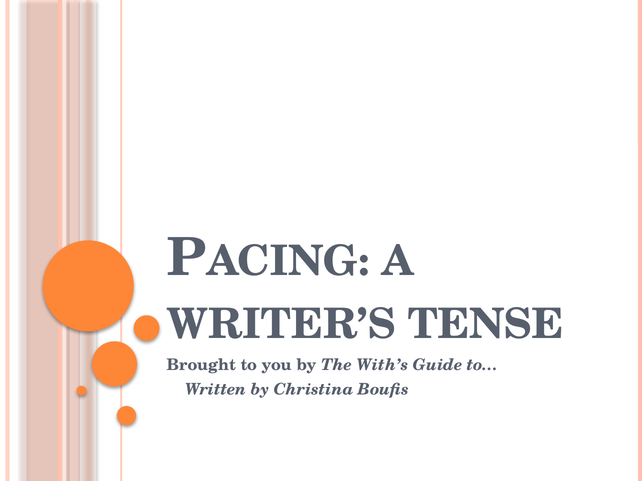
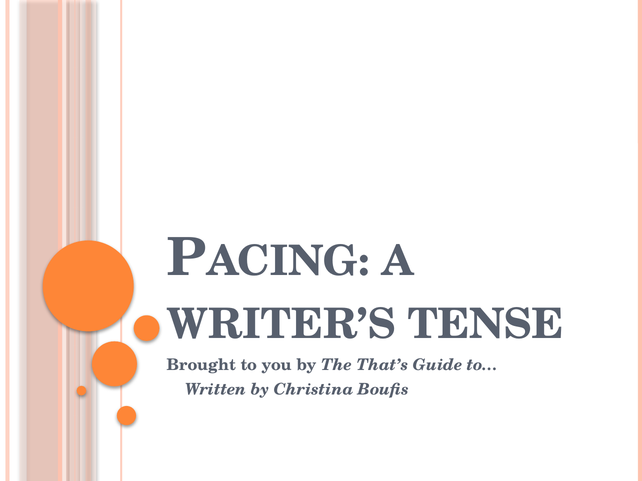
With’s: With’s -> That’s
